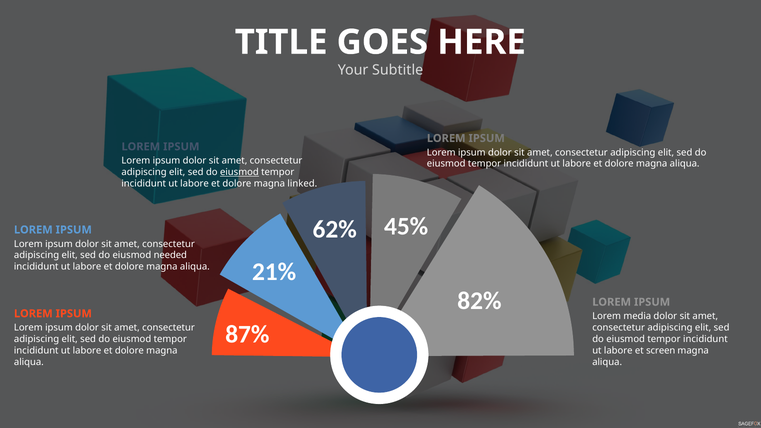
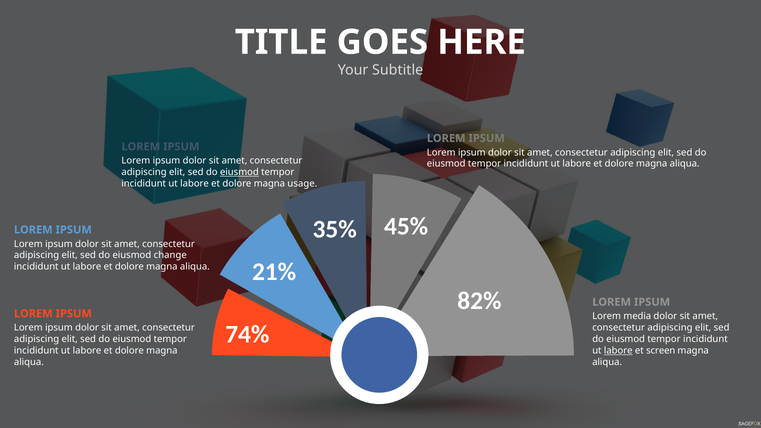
linked: linked -> usage
62%: 62% -> 35%
needed: needed -> change
87%: 87% -> 74%
labore at (618, 351) underline: none -> present
